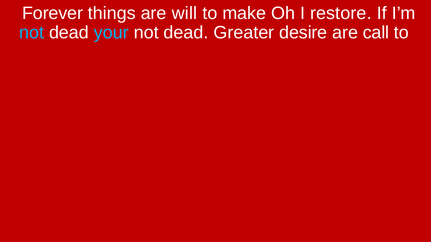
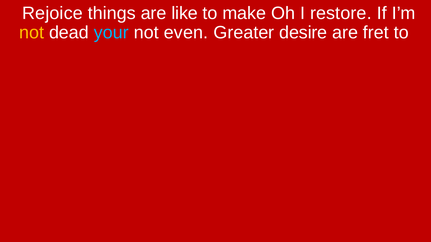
Forever: Forever -> Rejoice
will: will -> like
not at (32, 33) colour: light blue -> yellow
dead at (186, 33): dead -> even
call: call -> fret
